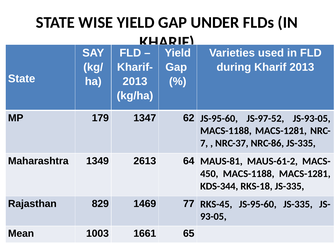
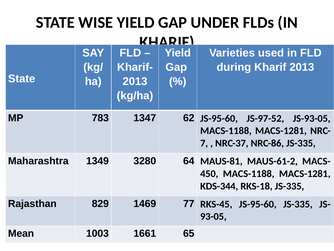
179: 179 -> 783
2613: 2613 -> 3280
